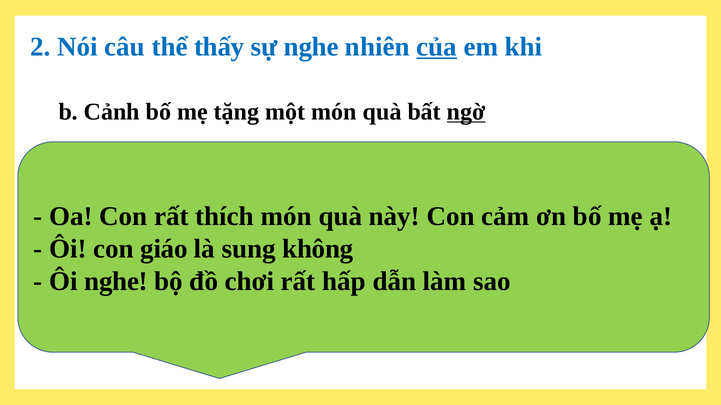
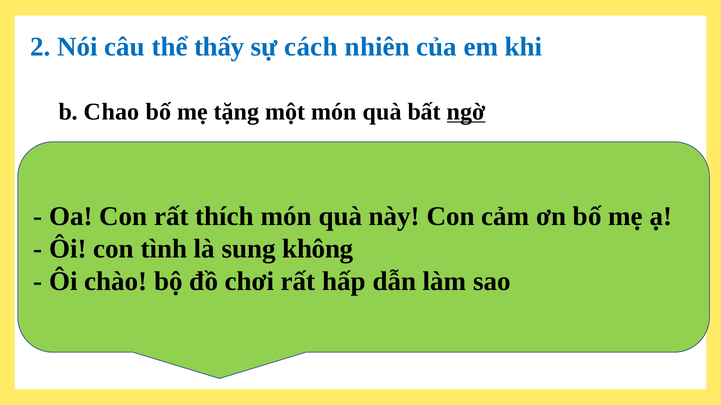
sự nghe: nghe -> cách
của underline: present -> none
Cảnh: Cảnh -> Chao
giáo: giáo -> tình
Ôi nghe: nghe -> chào
